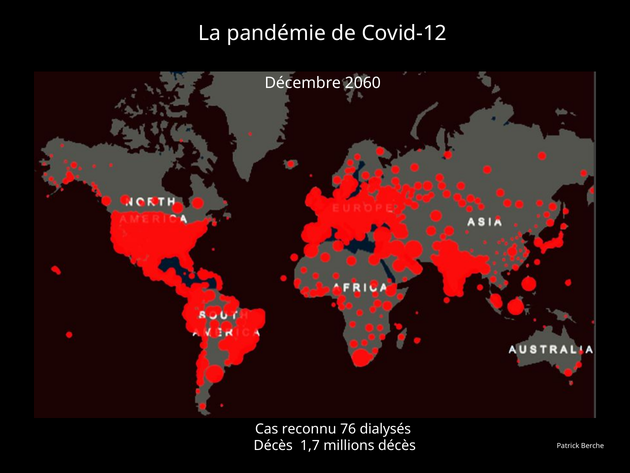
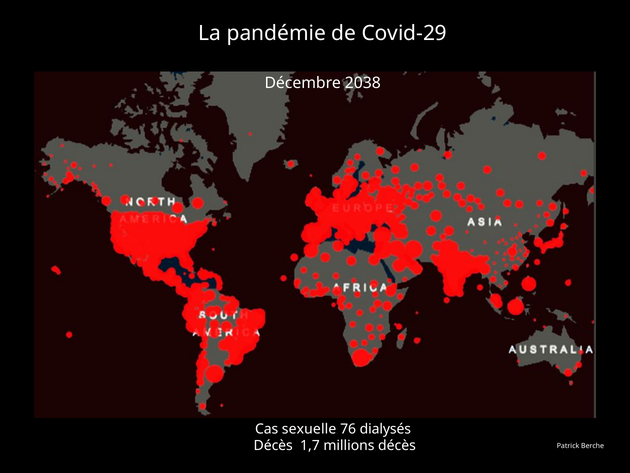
Covid-12: Covid-12 -> Covid-29
2060: 2060 -> 2038
reconnu: reconnu -> sexuelle
